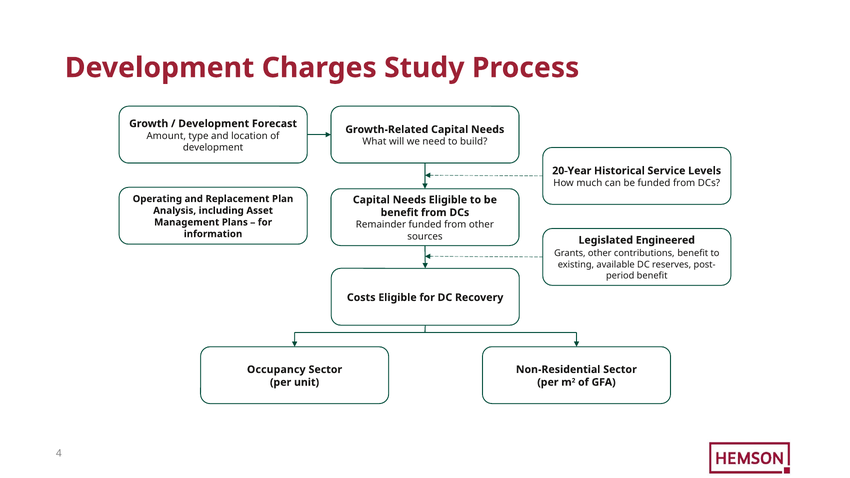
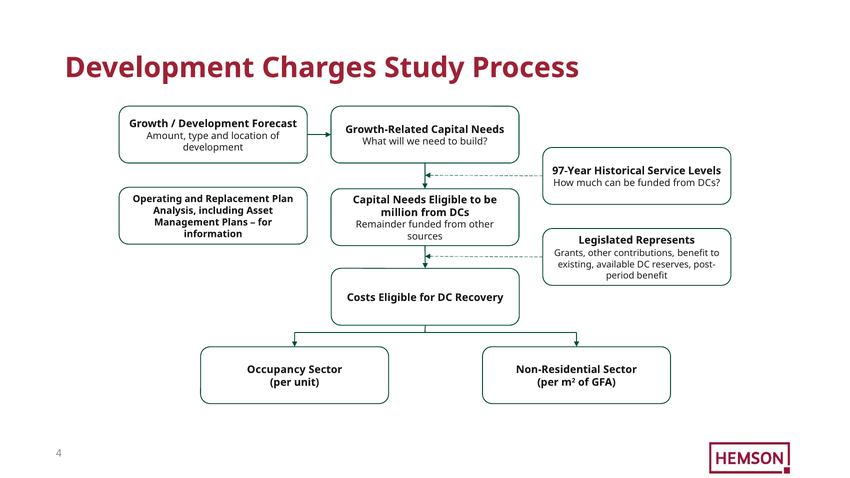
20-Year: 20-Year -> 97-Year
benefit at (399, 213): benefit -> million
Engineered: Engineered -> Represents
